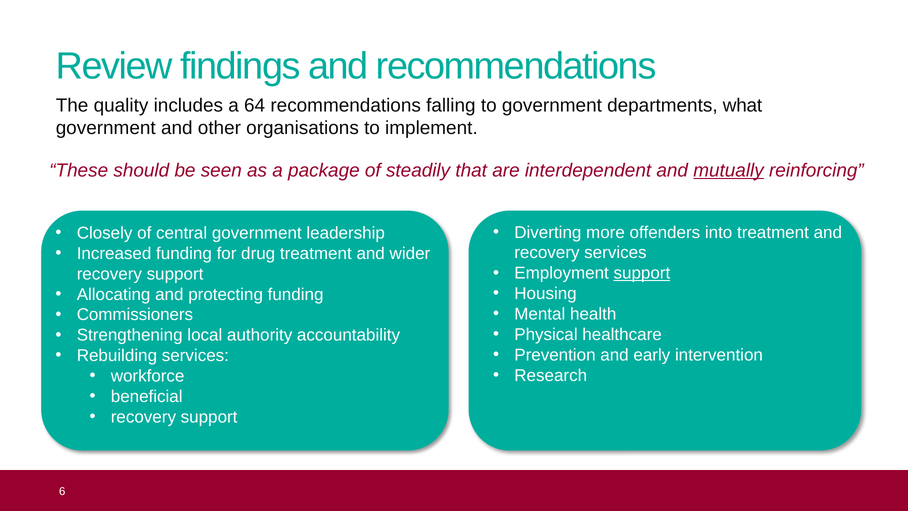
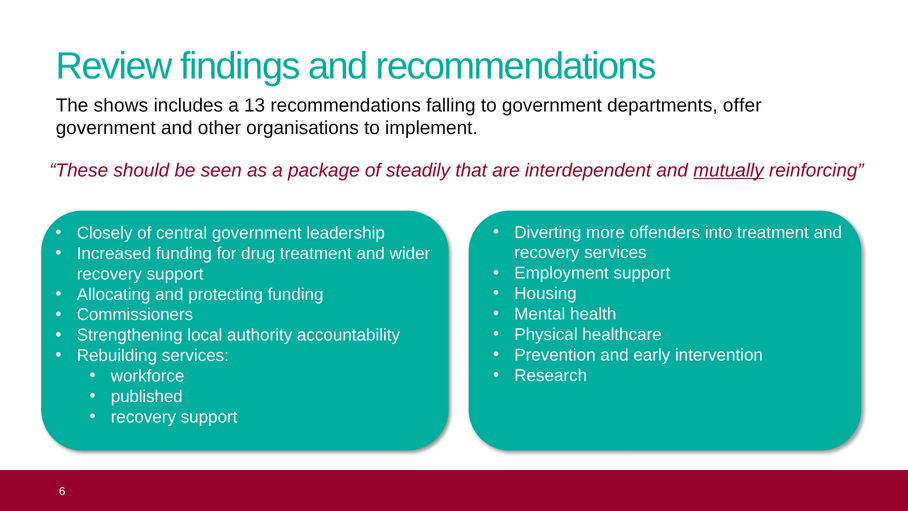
quality: quality -> shows
64: 64 -> 13
what: what -> offer
support at (642, 273) underline: present -> none
beneficial: beneficial -> published
